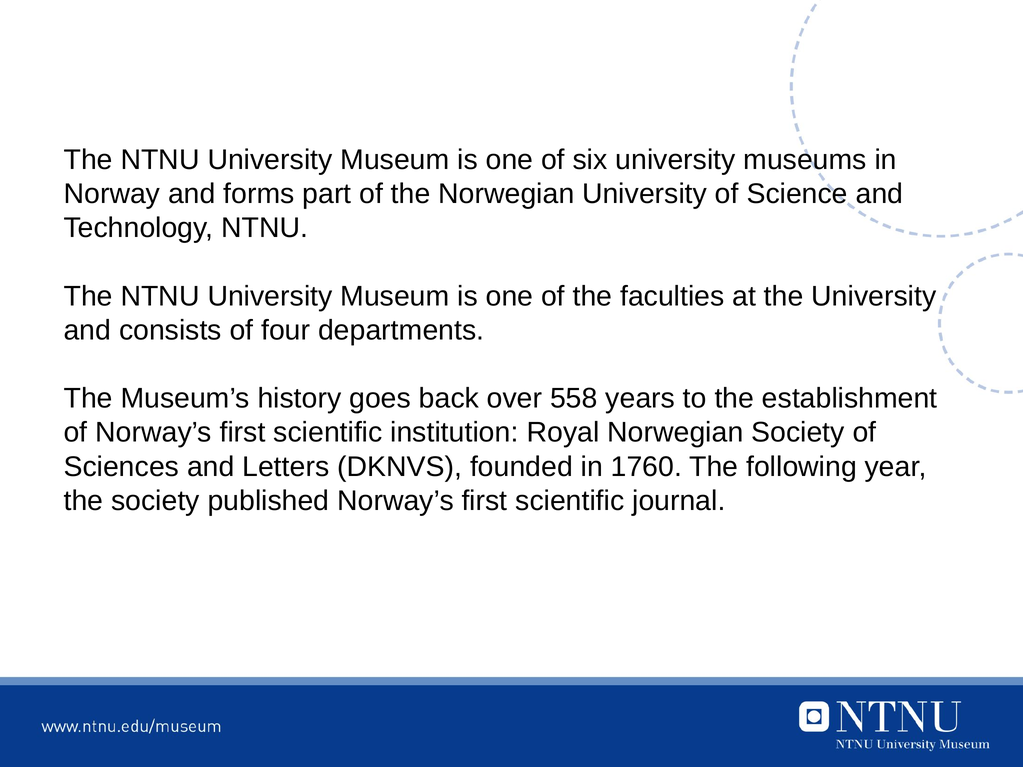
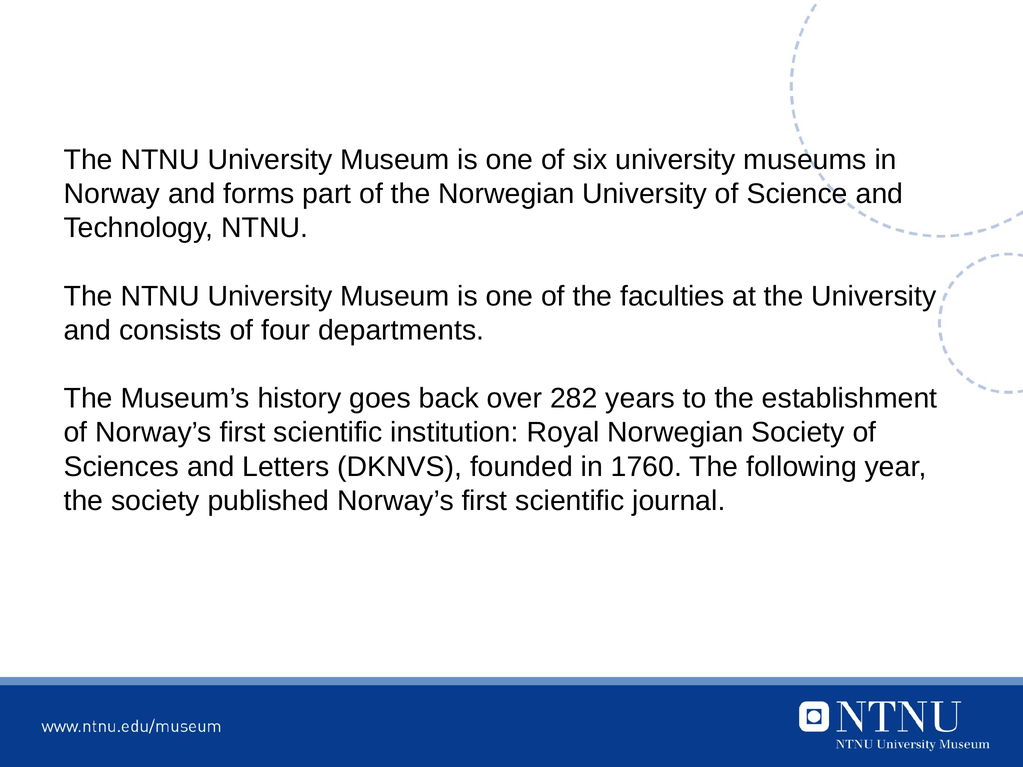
558: 558 -> 282
